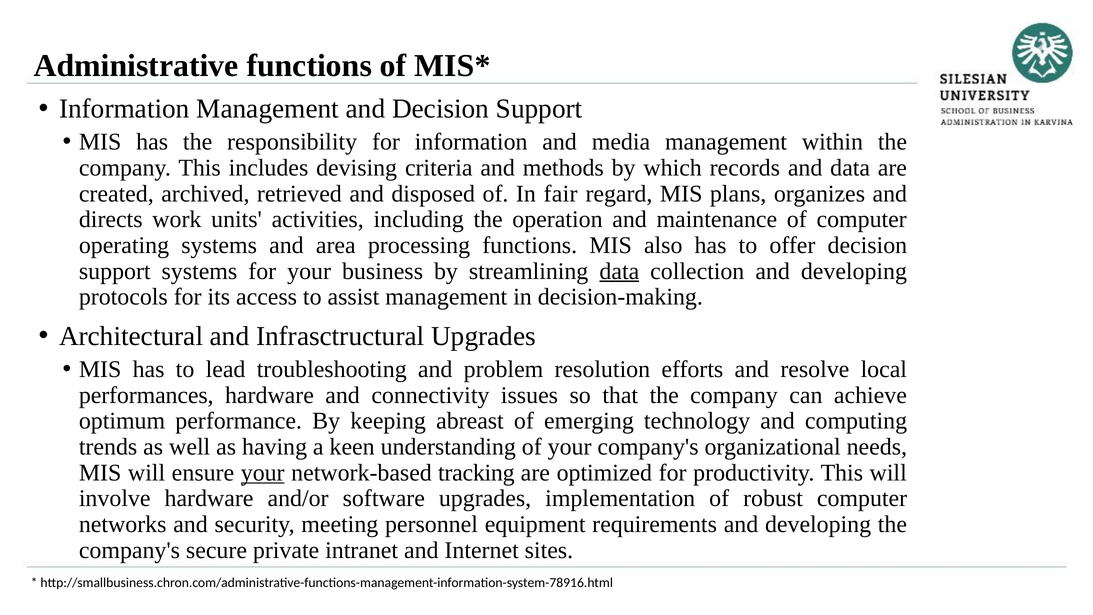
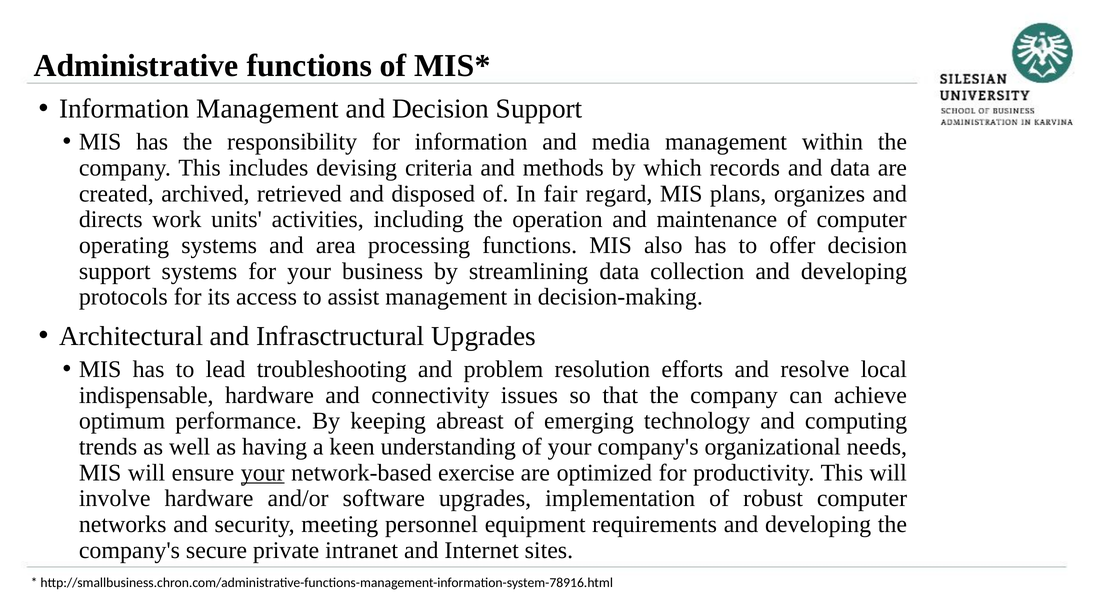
data at (619, 271) underline: present -> none
performances: performances -> indispensable
tracking: tracking -> exercise
